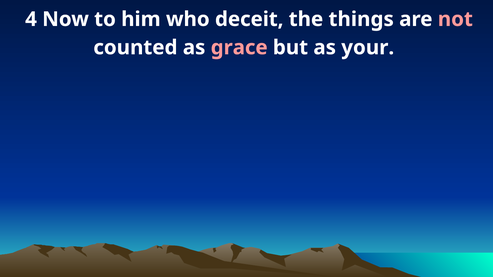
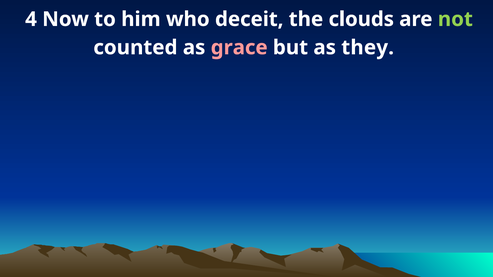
things: things -> clouds
not colour: pink -> light green
your: your -> they
